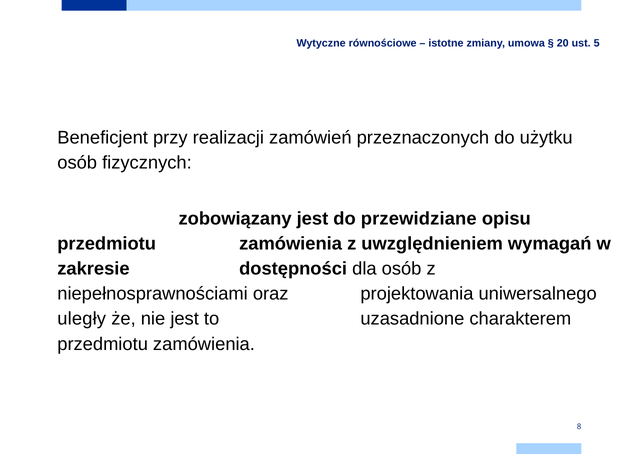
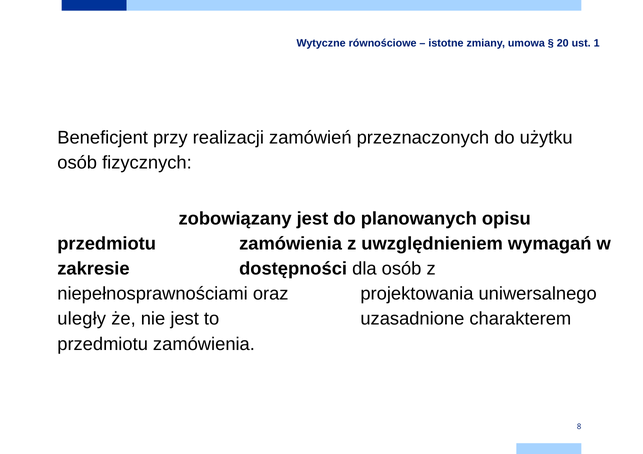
5: 5 -> 1
przewidziane: przewidziane -> planowanych
